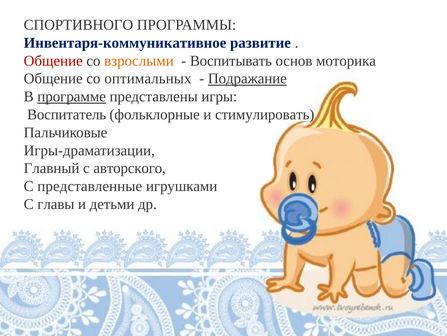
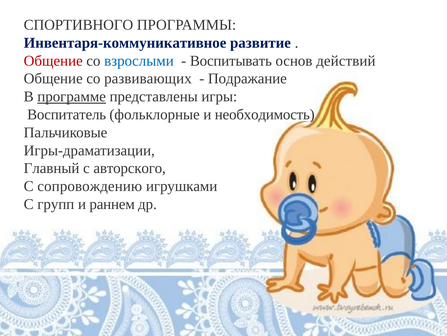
взрослыми colour: orange -> blue
моторика: моторика -> действий
оптимальных: оптимальных -> развивающих
Подражание underline: present -> none
стимулировать: стимулировать -> необходимость
представленные: представленные -> сопровождению
главы: главы -> групп
детьми: детьми -> раннем
